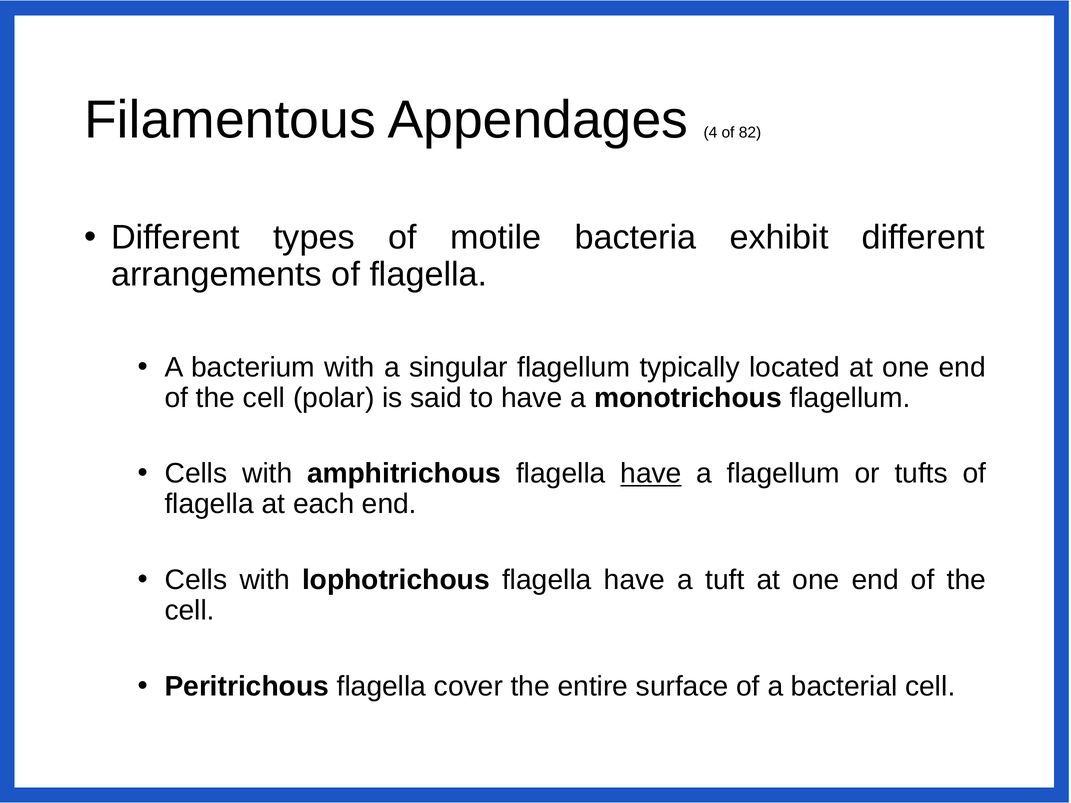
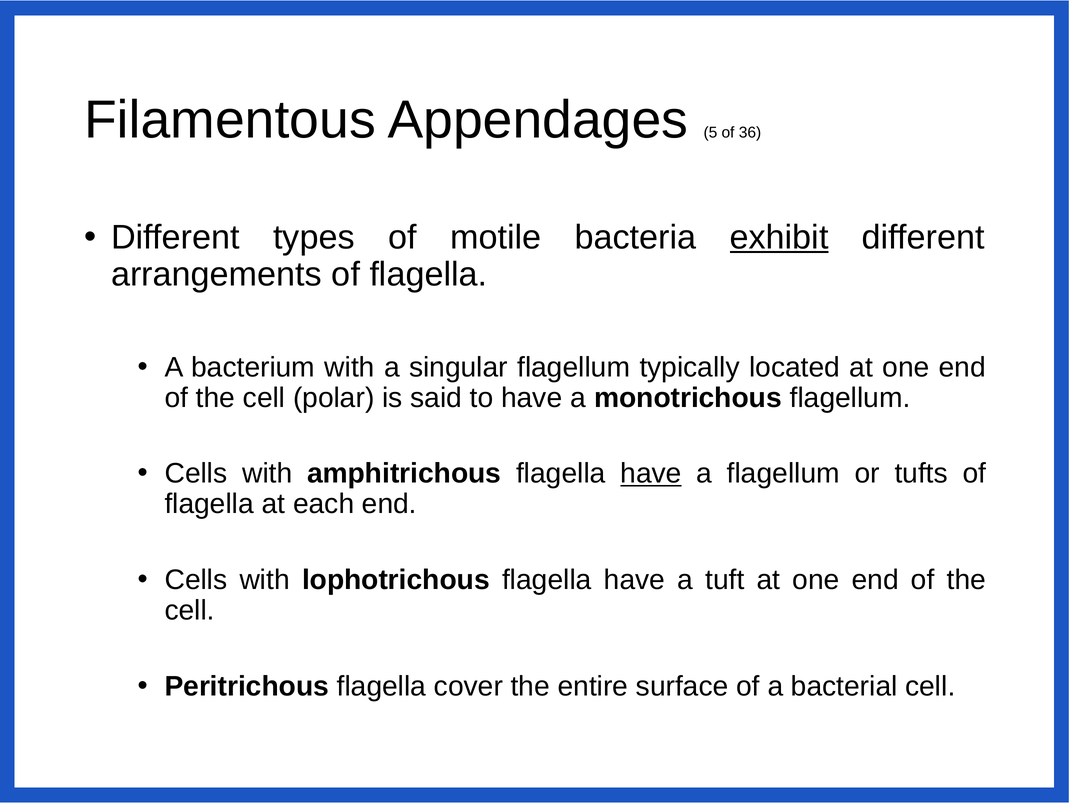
4: 4 -> 5
82: 82 -> 36
exhibit underline: none -> present
